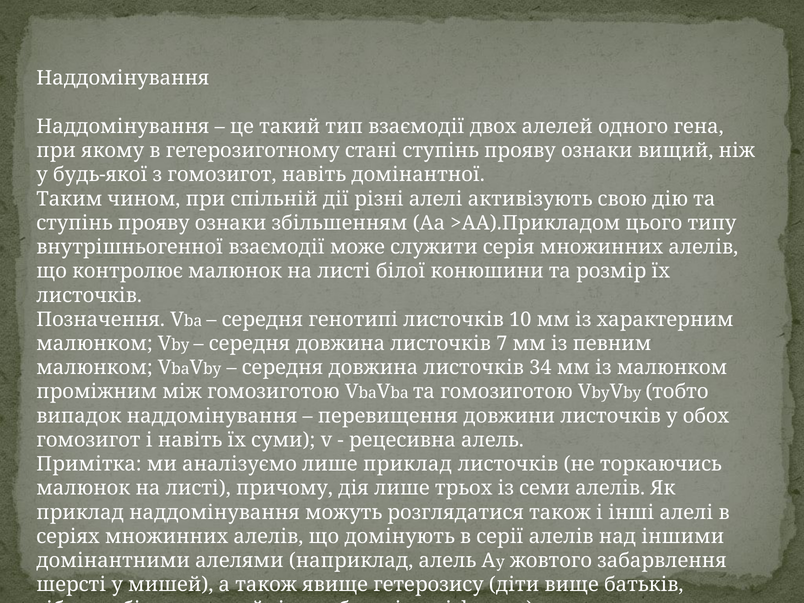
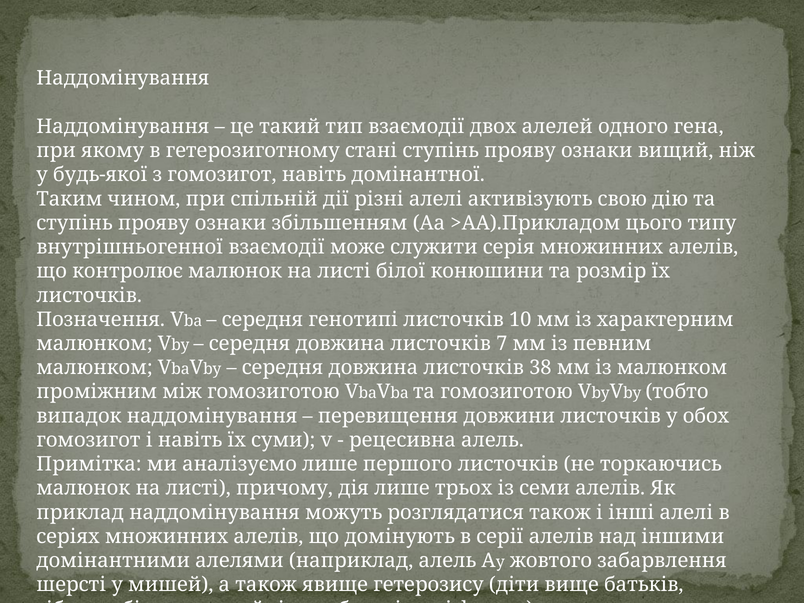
34: 34 -> 38
лише приклад: приклад -> першого
